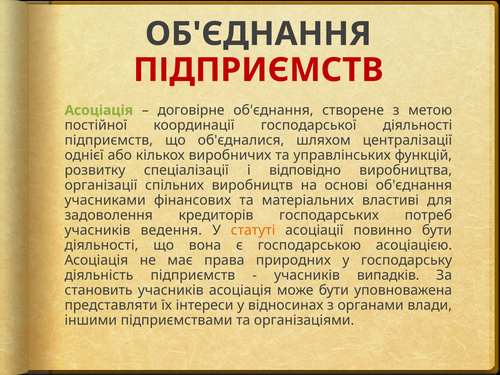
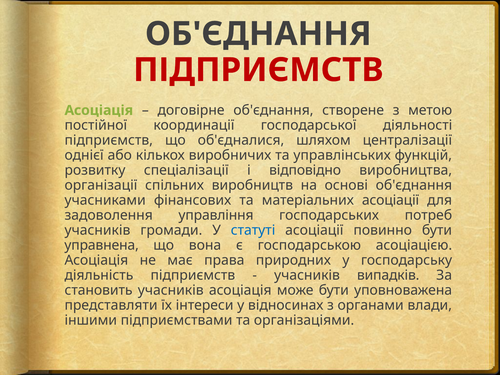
матеріальних властиві: властиві -> асоціації
кредиторів: кредиторів -> управління
ведення: ведення -> громади
статуті colour: orange -> blue
діяльності at (101, 245): діяльності -> управнена
